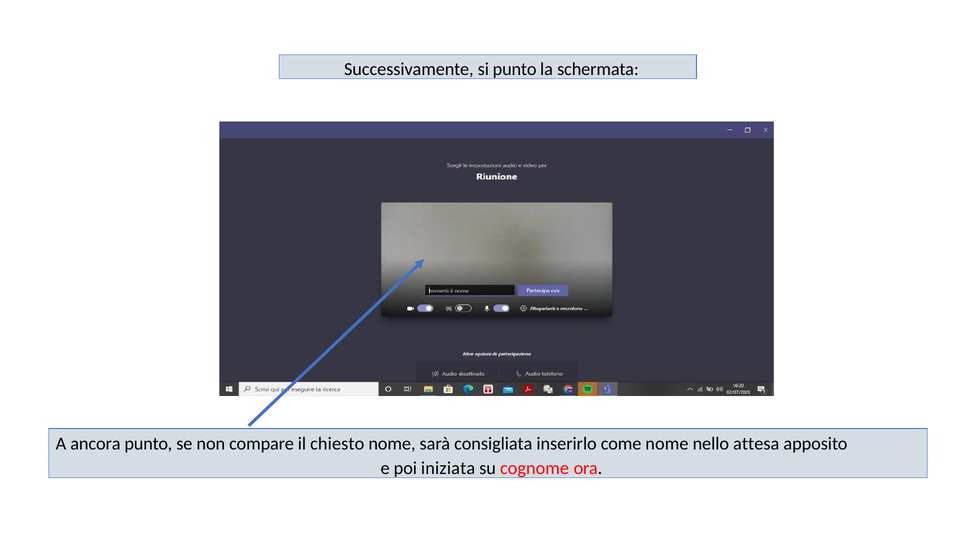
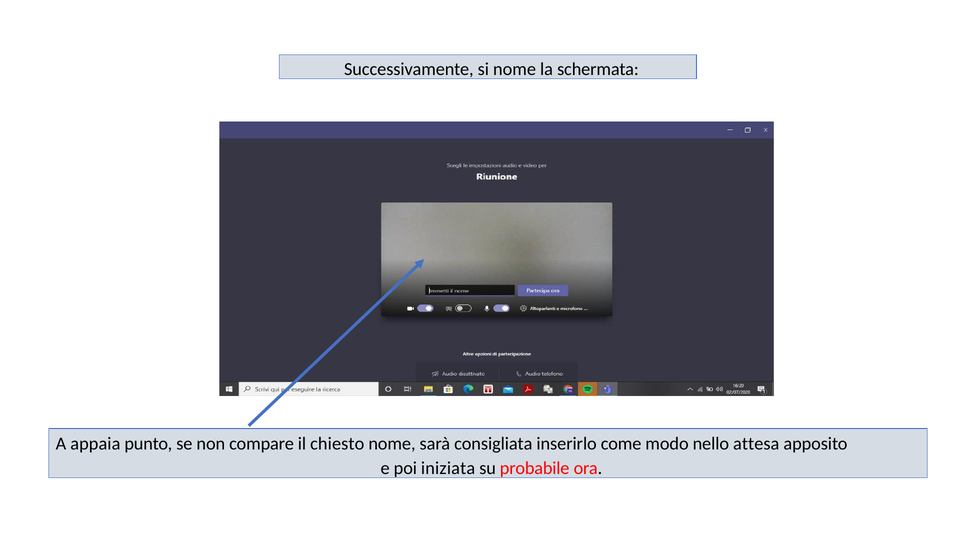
si punto: punto -> nome
ancora: ancora -> appaia
come nome: nome -> modo
cognome: cognome -> probabile
